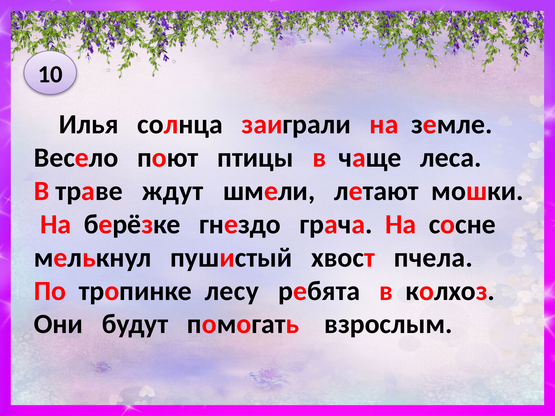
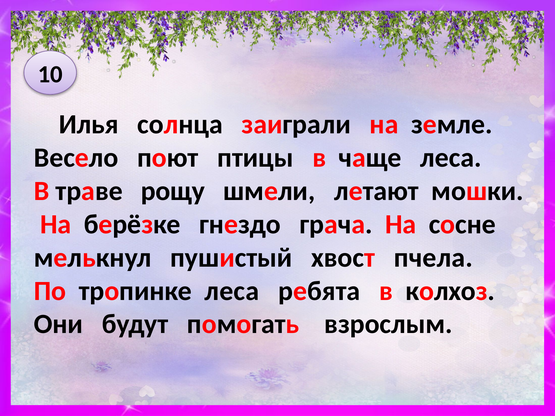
ждут: ждут -> рощу
тропинке лесу: лесу -> леса
